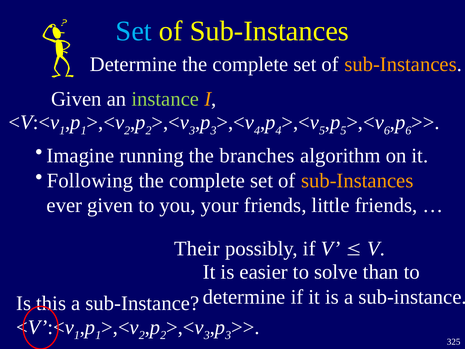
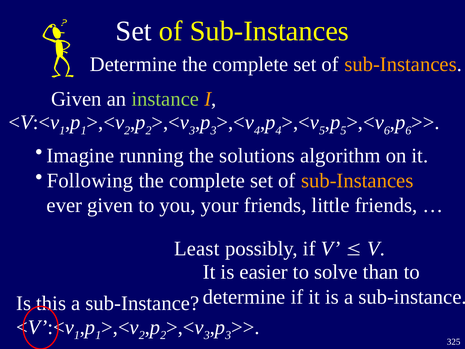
Set at (134, 31) colour: light blue -> white
branches: branches -> solutions
Their: Their -> Least
